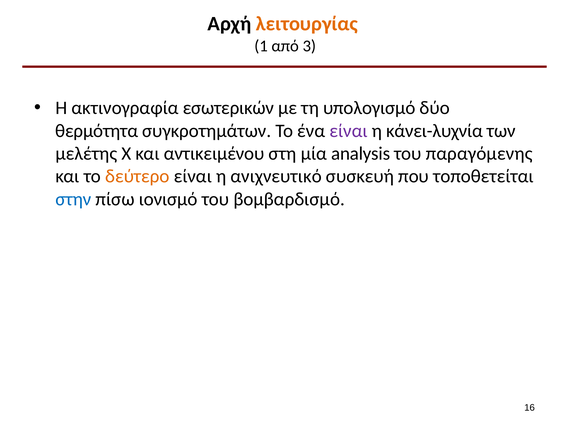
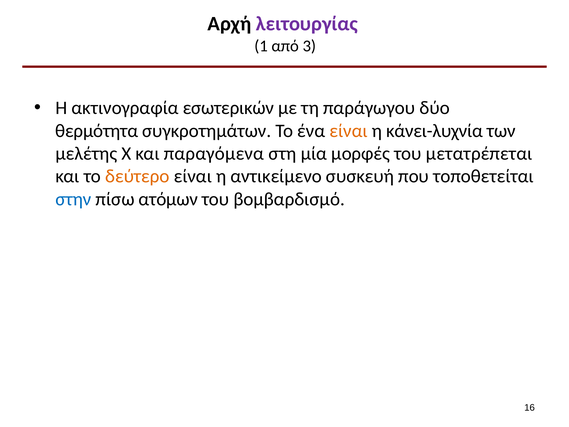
λειτουργίας colour: orange -> purple
υπολογισμό: υπολογισμό -> παράγωγου
είναι at (349, 131) colour: purple -> orange
αντικειμένου: αντικειμένου -> παραγόμενα
analysis: analysis -> μορφές
παραγόμενης: παραγόμενης -> μετατρέπεται
ανιχνευτικό: ανιχνευτικό -> αντικείμενο
ιονισμό: ιονισμό -> ατόμων
